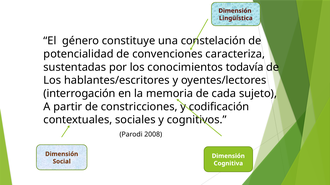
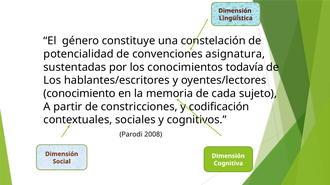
caracteriza: caracteriza -> asignatura
interrogación: interrogación -> conocimiento
